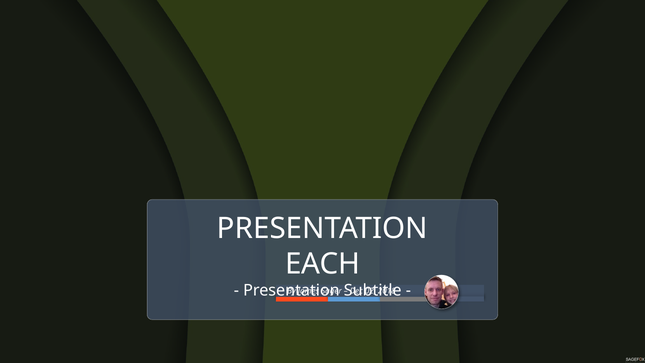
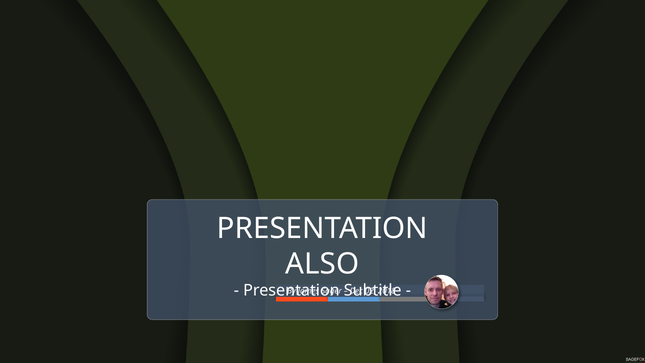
EACH: EACH -> ALSO
